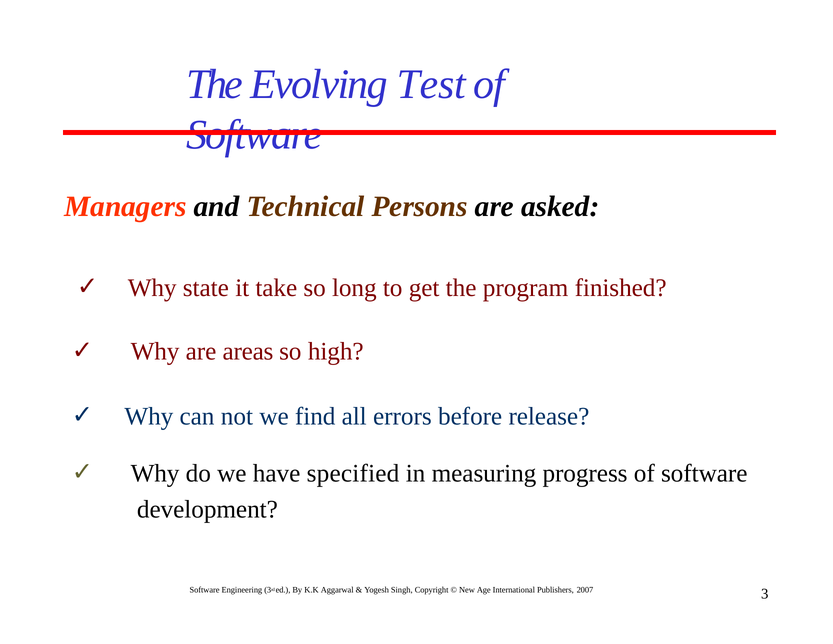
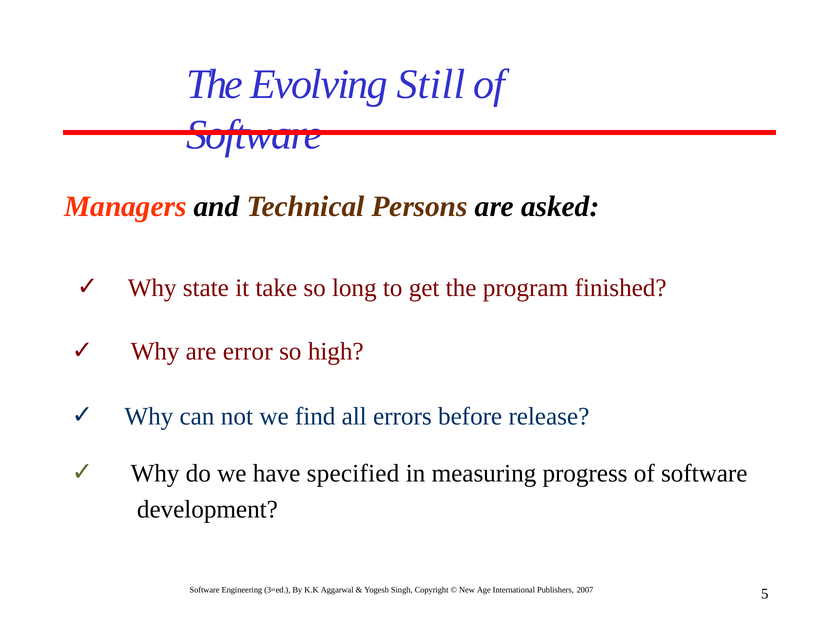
Test: Test -> Still
areas: areas -> error
3: 3 -> 5
